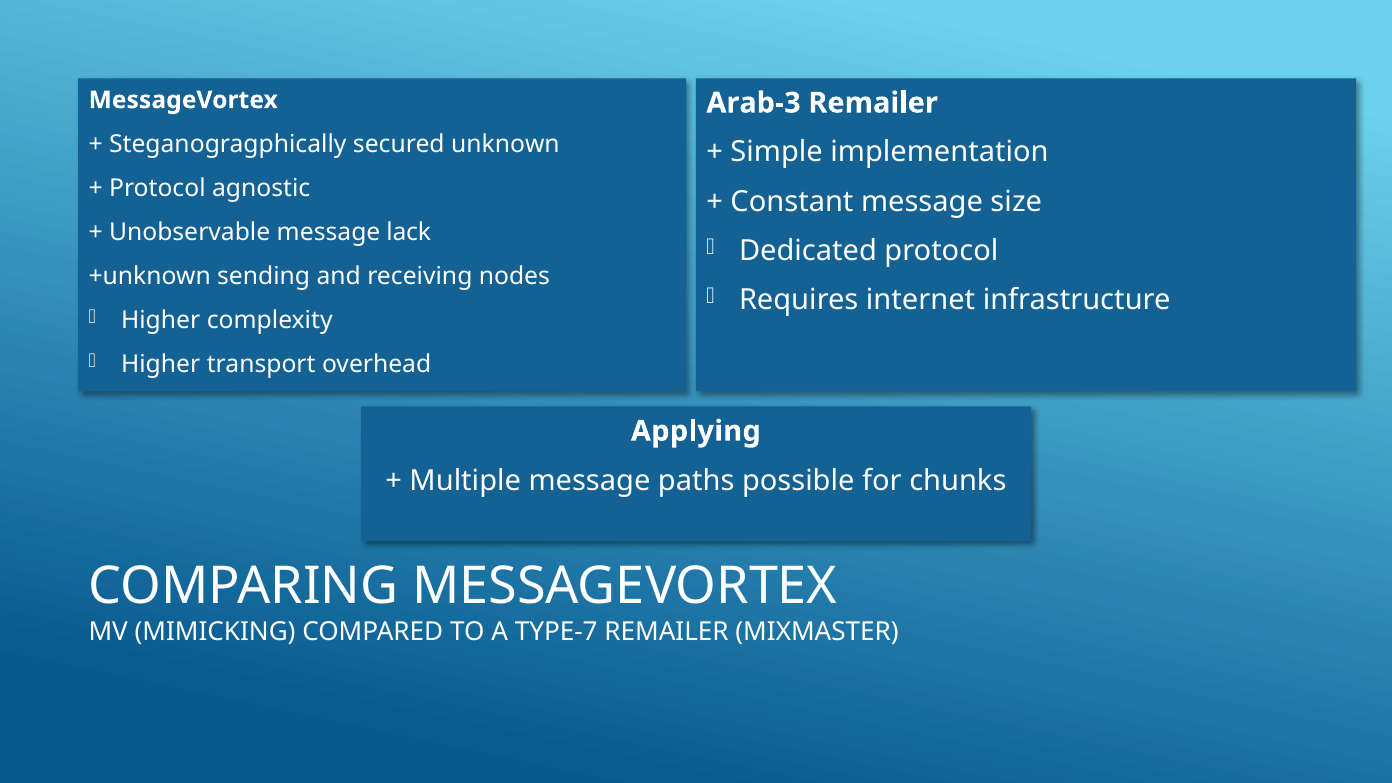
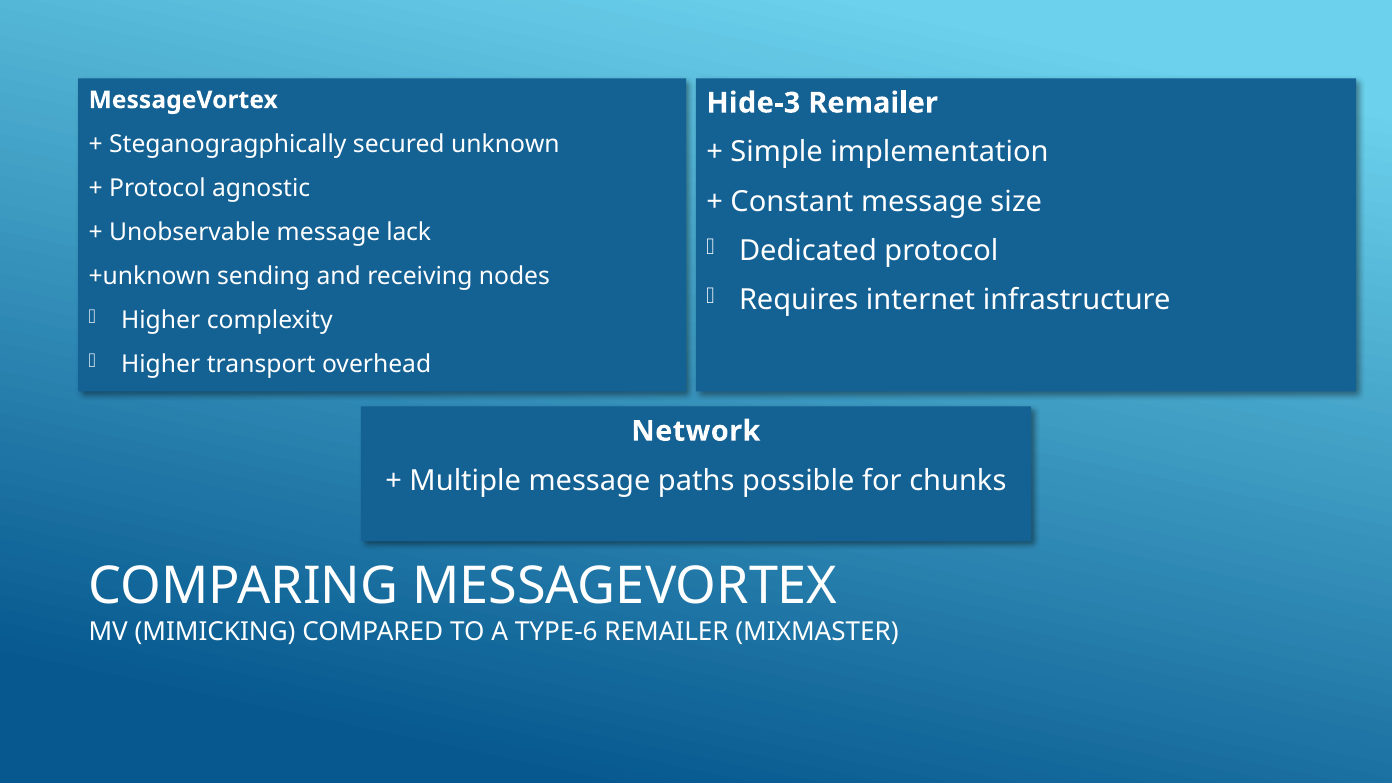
Arab-3: Arab-3 -> Hide-3
Applying: Applying -> Network
TYPE-7: TYPE-7 -> TYPE-6
